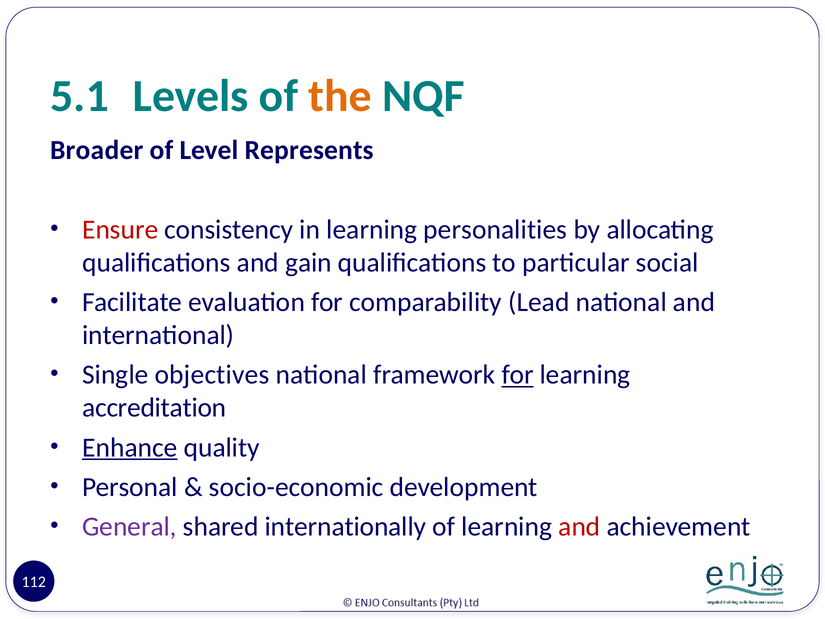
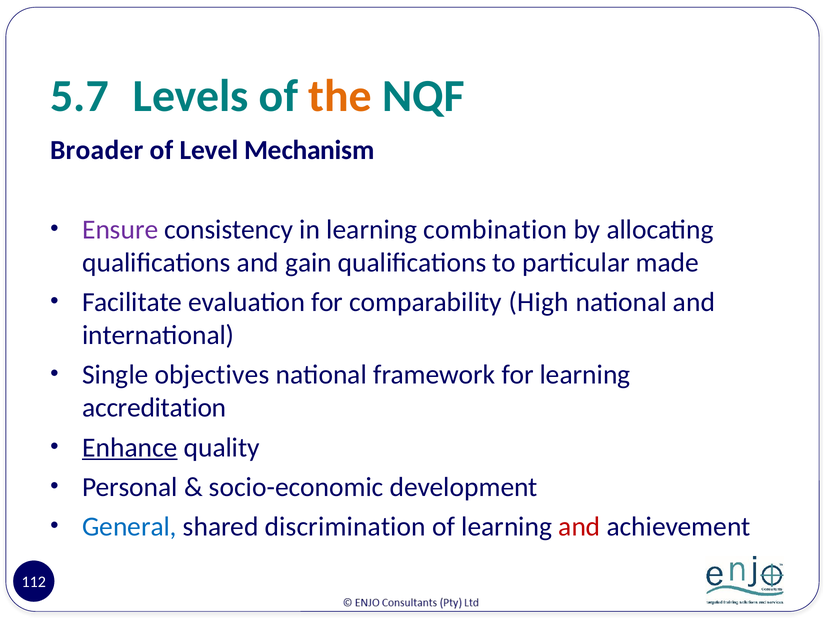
5.1: 5.1 -> 5.7
Represents: Represents -> Mechanism
Ensure colour: red -> purple
personalities: personalities -> combination
social: social -> made
Lead: Lead -> High
for at (518, 375) underline: present -> none
General colour: purple -> blue
internationally: internationally -> discrimination
